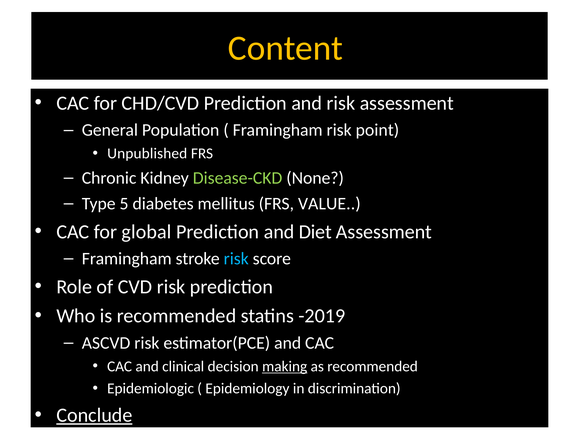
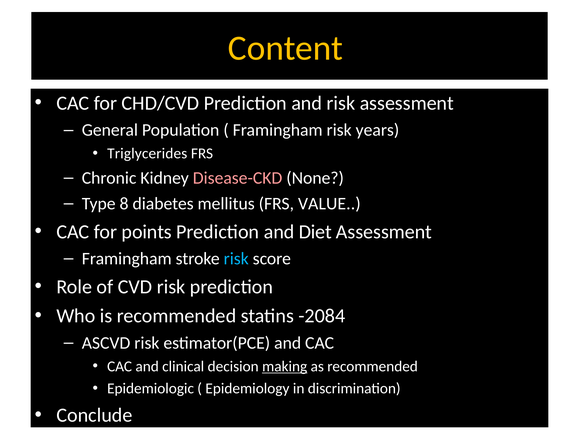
point: point -> years
Unpublished: Unpublished -> Triglycerides
Disease-CKD colour: light green -> pink
5: 5 -> 8
global: global -> points
-2019: -2019 -> -2084
Conclude underline: present -> none
